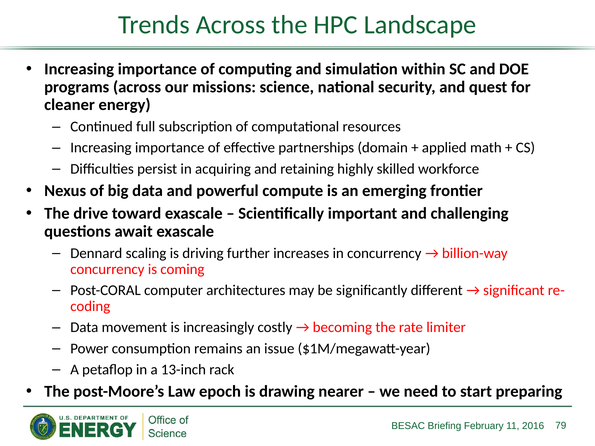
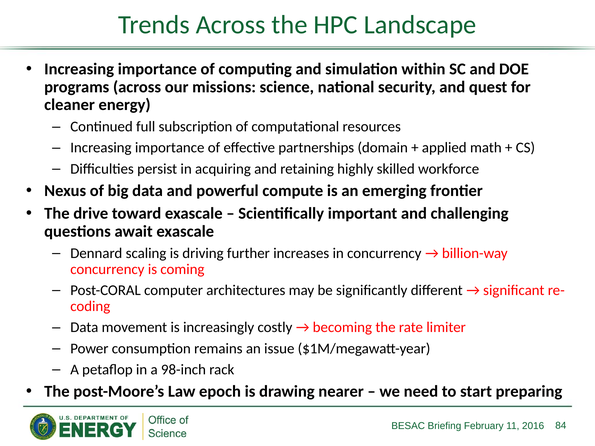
13-inch: 13-inch -> 98-inch
79: 79 -> 84
